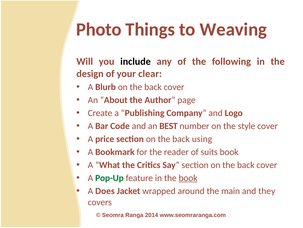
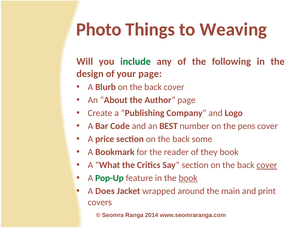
include colour: black -> green
your clear: clear -> page
style: style -> pens
using: using -> some
suits: suits -> they
cover at (267, 165) underline: none -> present
they: they -> print
